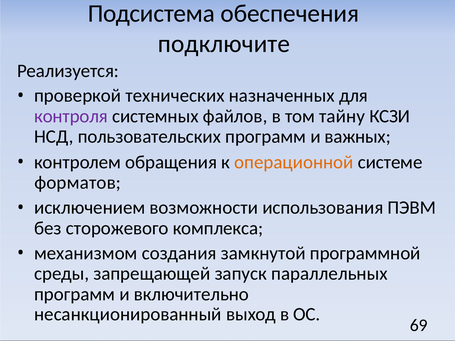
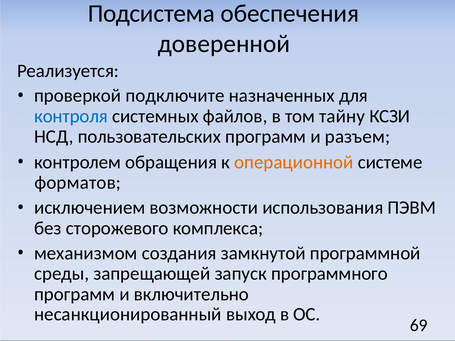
подключите: подключите -> доверенной
технических: технических -> подключите
контроля colour: purple -> blue
важных: важных -> разъем
параллельных: параллельных -> программного
